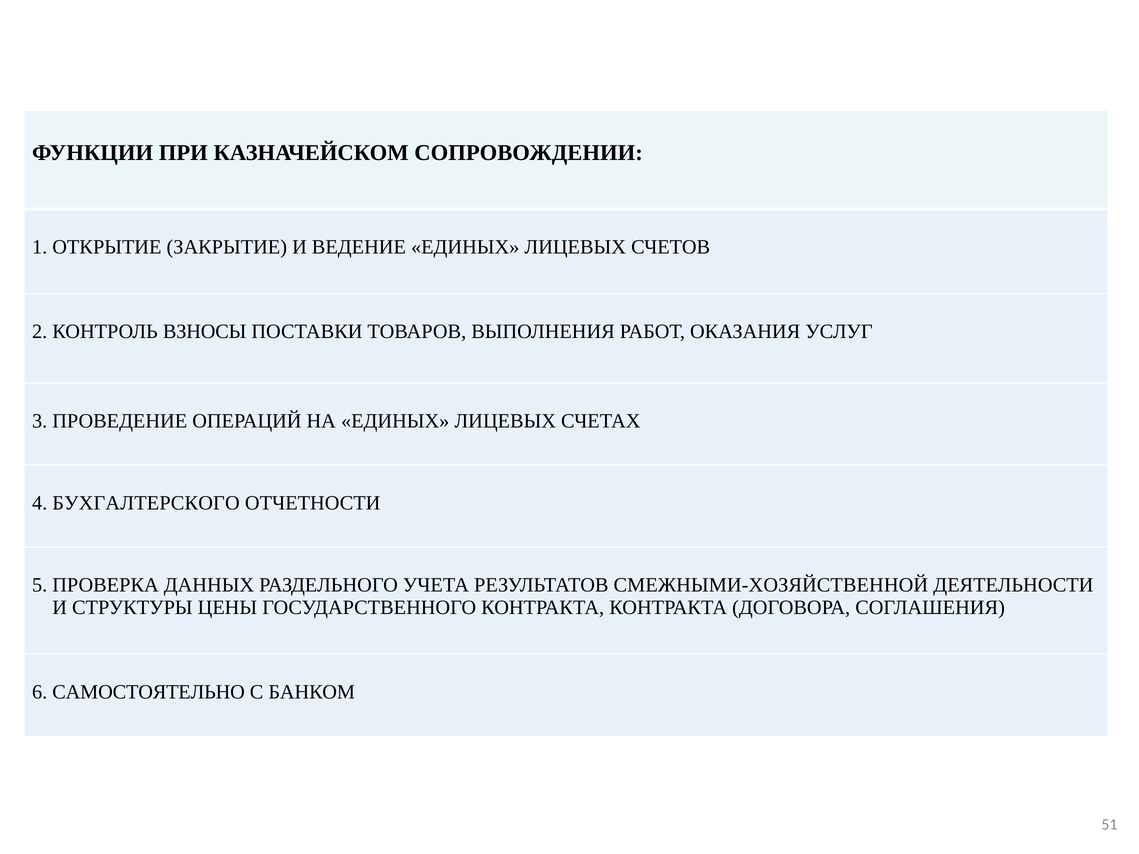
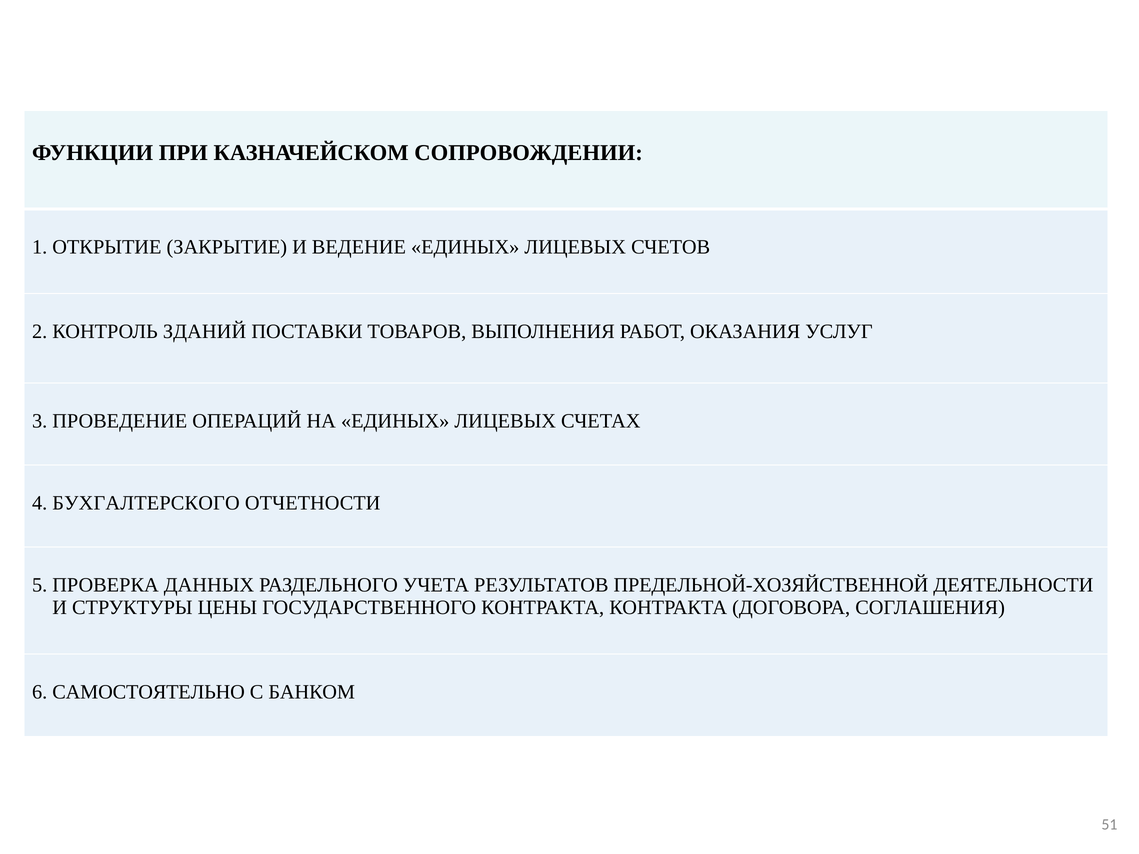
ВЗНОСЫ: ВЗНОСЫ -> ЗДАНИЙ
СМЕЖНЫМИ-ХОЗЯЙСТВЕННОЙ: СМЕЖНЫМИ-ХОЗЯЙСТВЕННОЙ -> ПРЕДЕЛЬНОЙ-ХОЗЯЙСТВЕННОЙ
